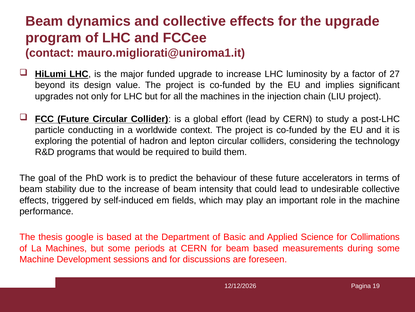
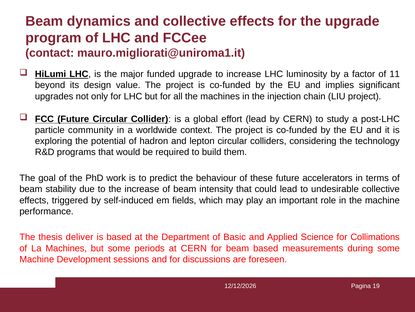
27: 27 -> 11
conducting: conducting -> community
google: google -> deliver
